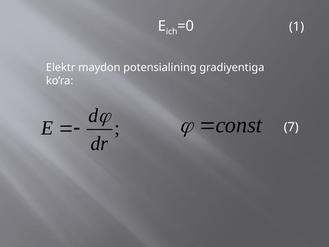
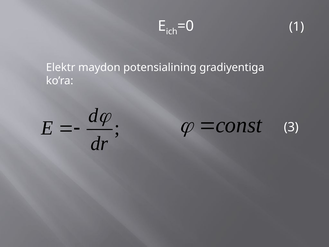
7: 7 -> 3
